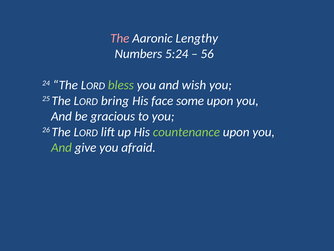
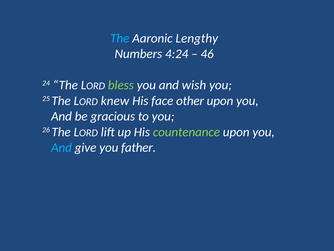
The at (120, 38) colour: pink -> light blue
5:24: 5:24 -> 4:24
56: 56 -> 46
bring: bring -> knew
some: some -> other
And at (61, 147) colour: light green -> light blue
afraid: afraid -> father
